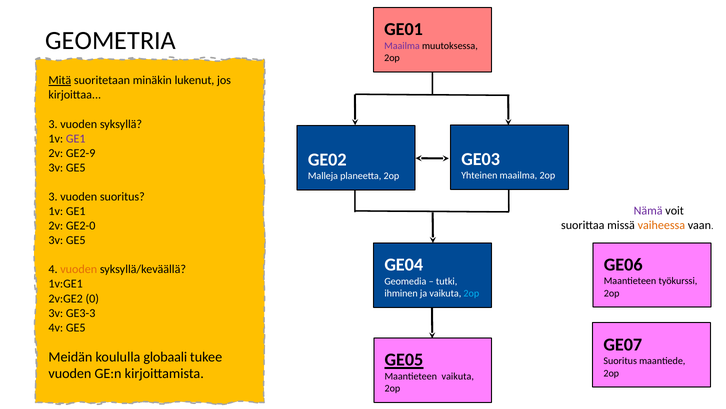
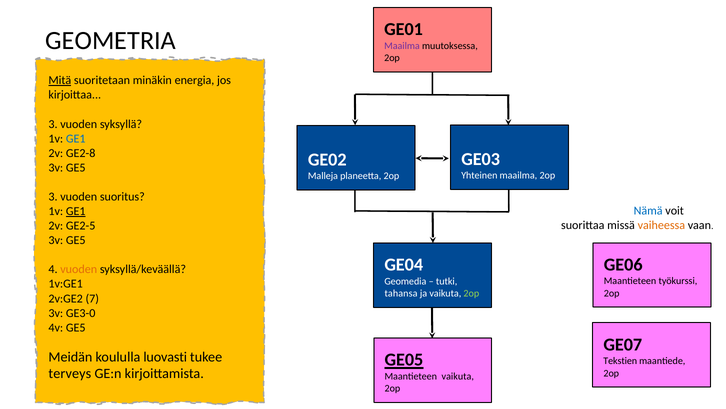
lukenut: lukenut -> energia
GE1 at (76, 138) colour: purple -> blue
GE2-9: GE2-9 -> GE2-8
Nämä colour: purple -> blue
GE1 at (76, 211) underline: none -> present
GE2-0: GE2-0 -> GE2-5
ihminen: ihminen -> tahansa
2op at (471, 293) colour: light blue -> light green
0: 0 -> 7
GE3-3: GE3-3 -> GE3-0
globaali: globaali -> luovasti
Suoritus at (620, 360): Suoritus -> Tekstien
vuoden at (70, 373): vuoden -> terveys
